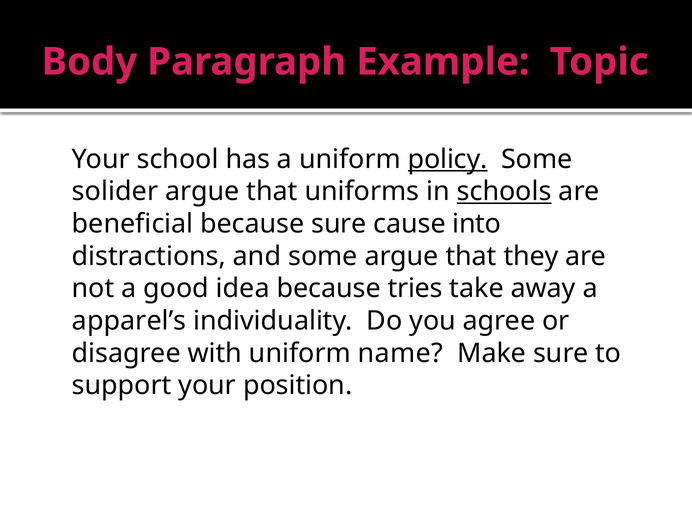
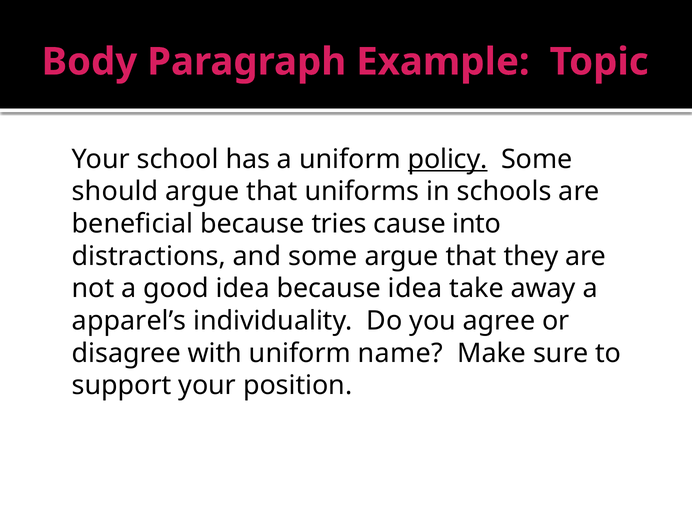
solider: solider -> should
schools underline: present -> none
because sure: sure -> tries
because tries: tries -> idea
